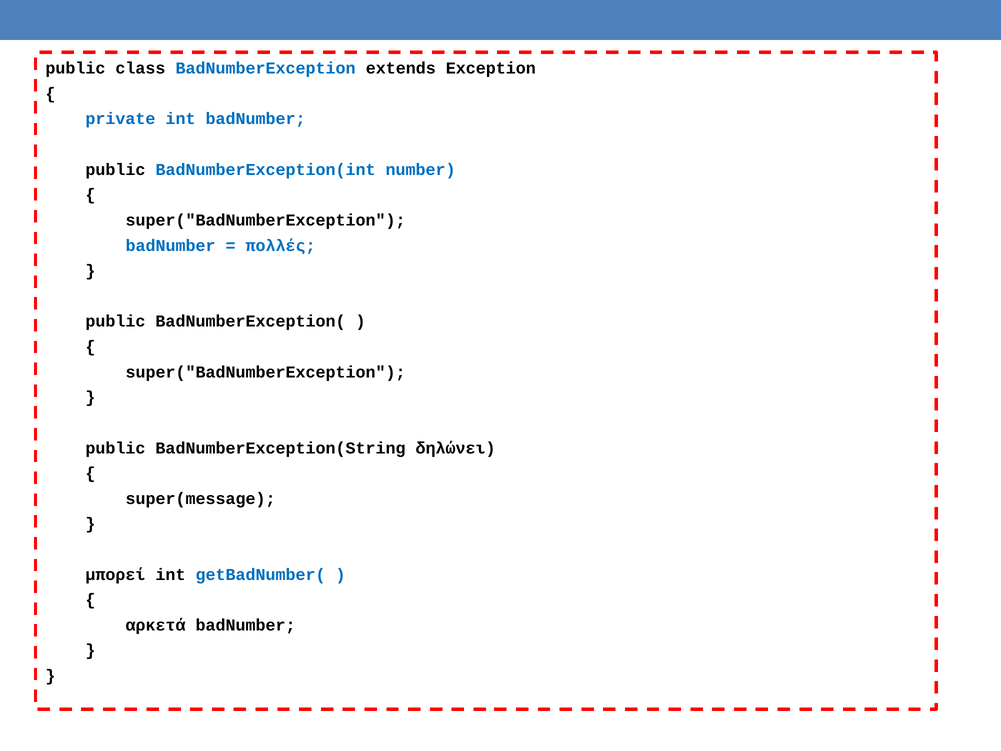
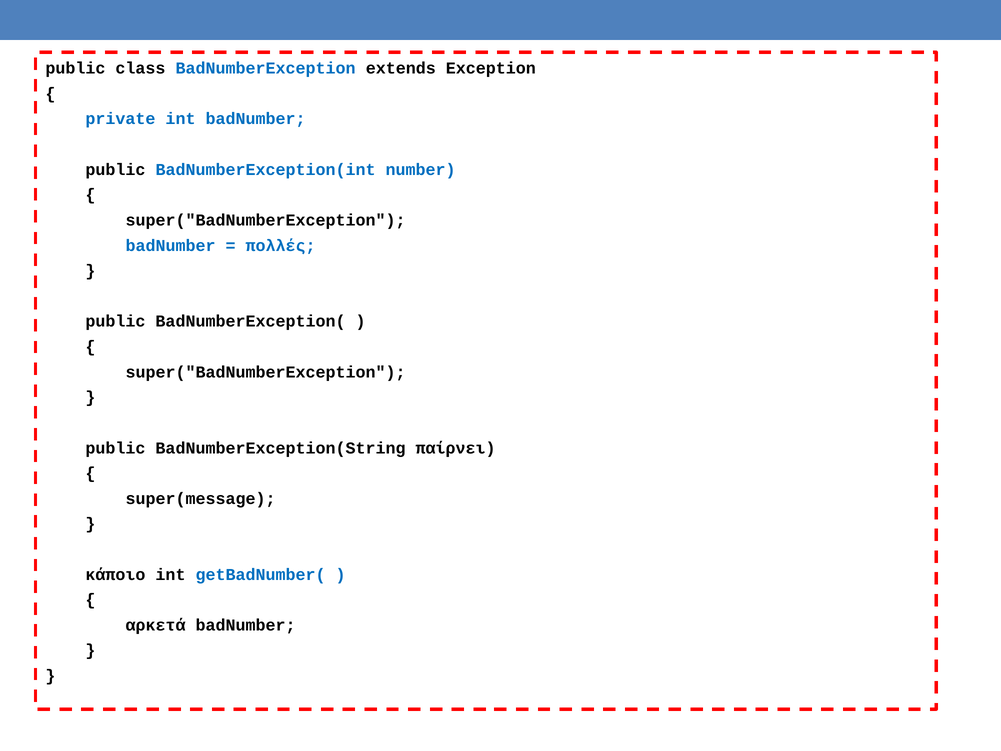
δηλώνει: δηλώνει -> παίρνει
μπορεί: μπορεί -> κάποιο
